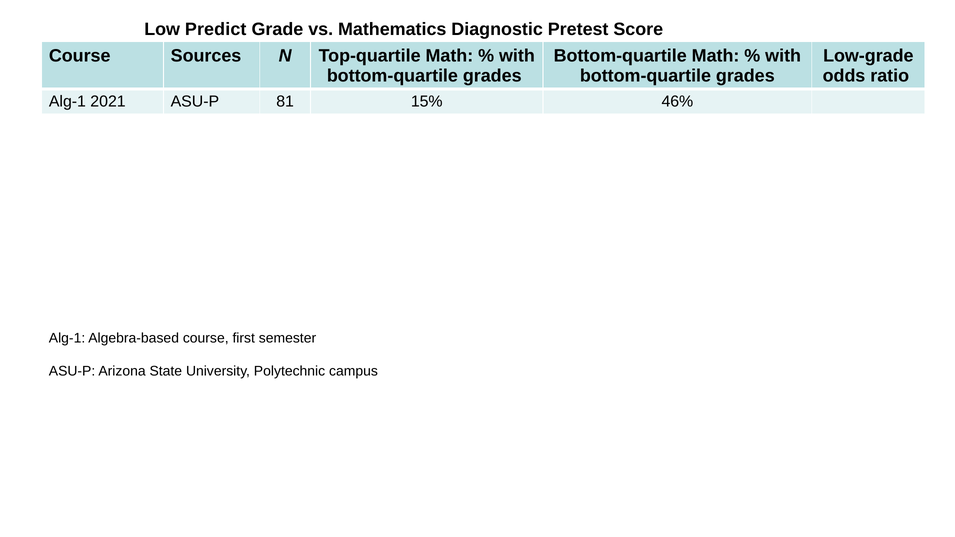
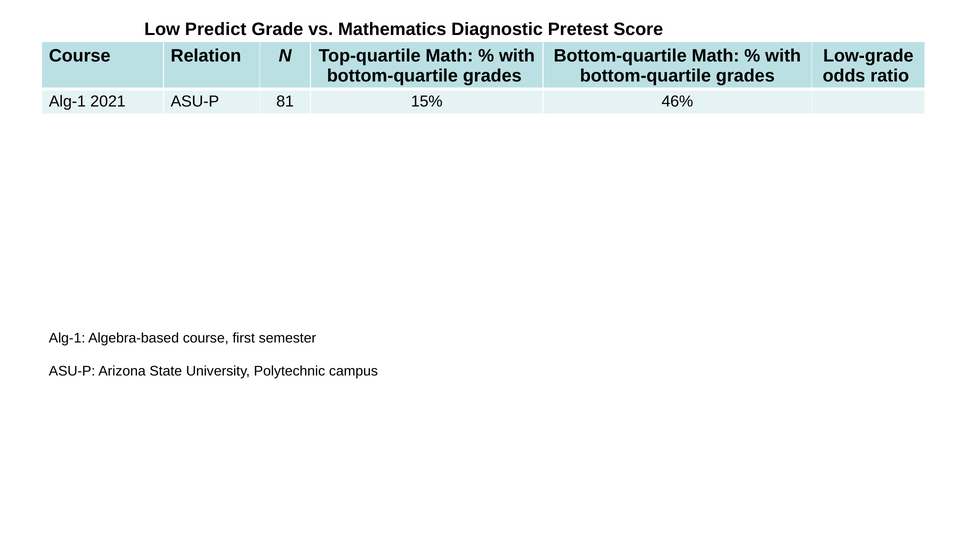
Sources: Sources -> Relation
